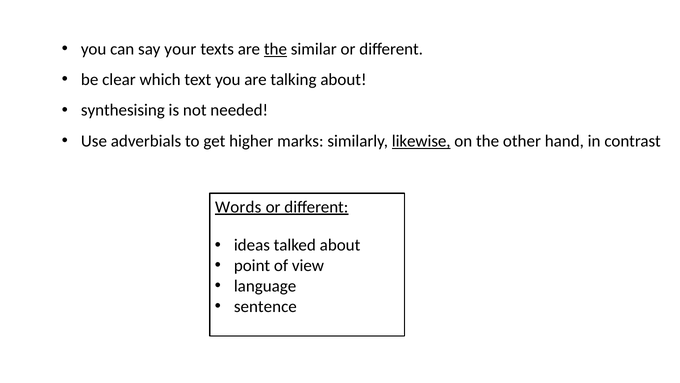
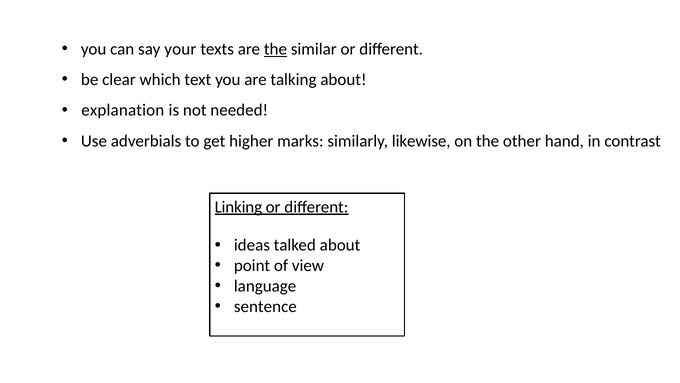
synthesising: synthesising -> explanation
likewise underline: present -> none
Words: Words -> Linking
